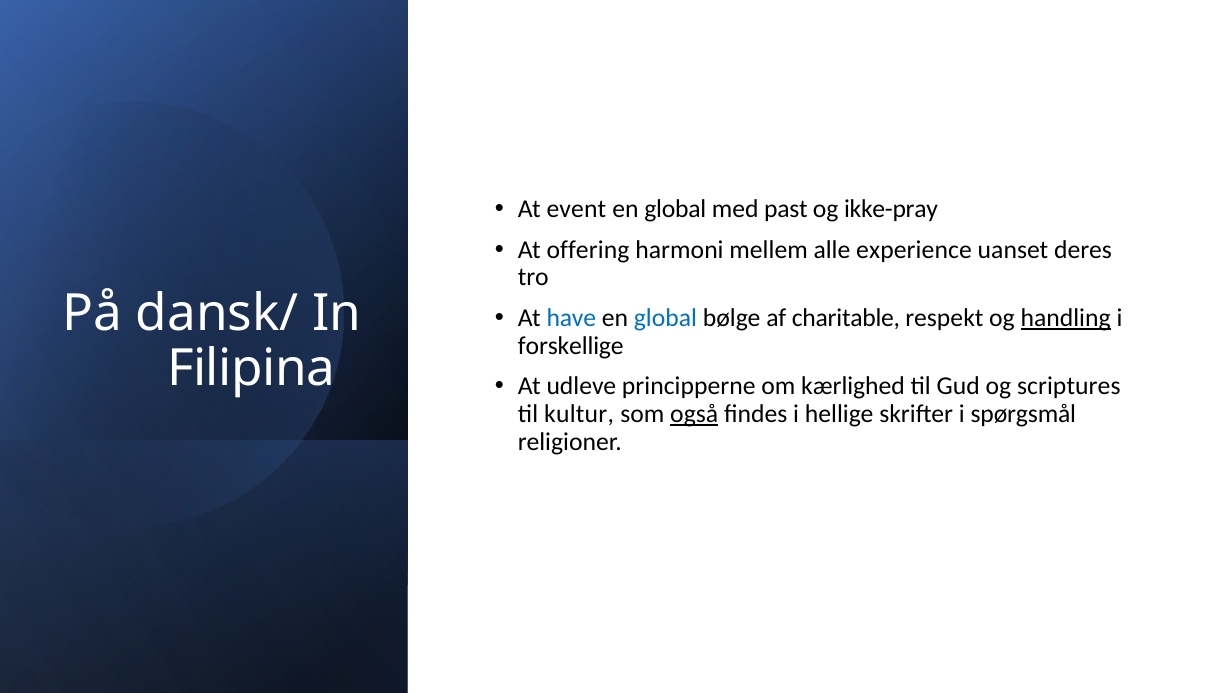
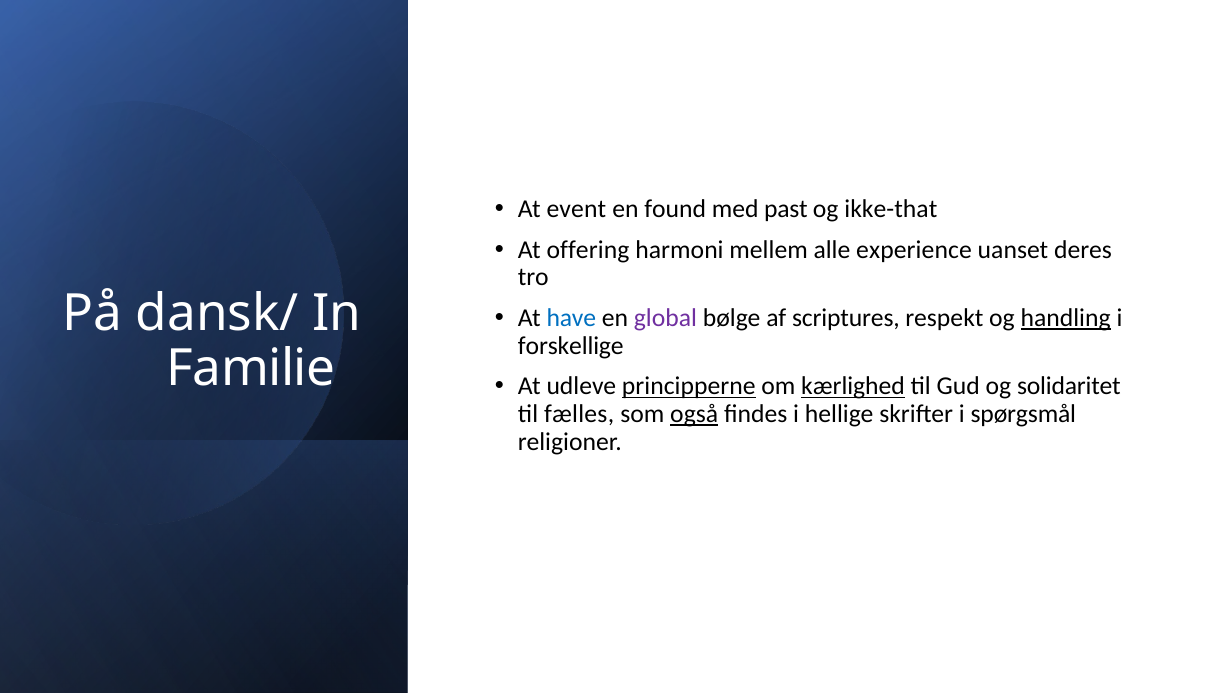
global at (675, 209): global -> found
ikke-pray: ikke-pray -> ikke-that
global at (666, 318) colour: blue -> purple
charitable: charitable -> scriptures
Filipina: Filipina -> Familie
principperne underline: none -> present
kærlighed underline: none -> present
scriptures: scriptures -> solidaritet
kultur: kultur -> fælles
